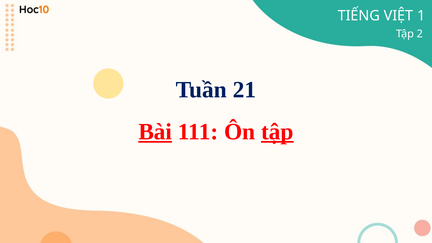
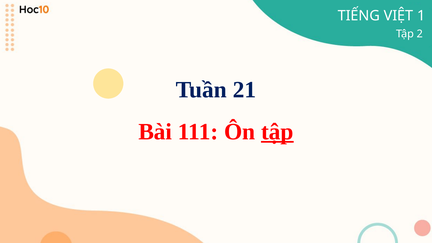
Bài underline: present -> none
